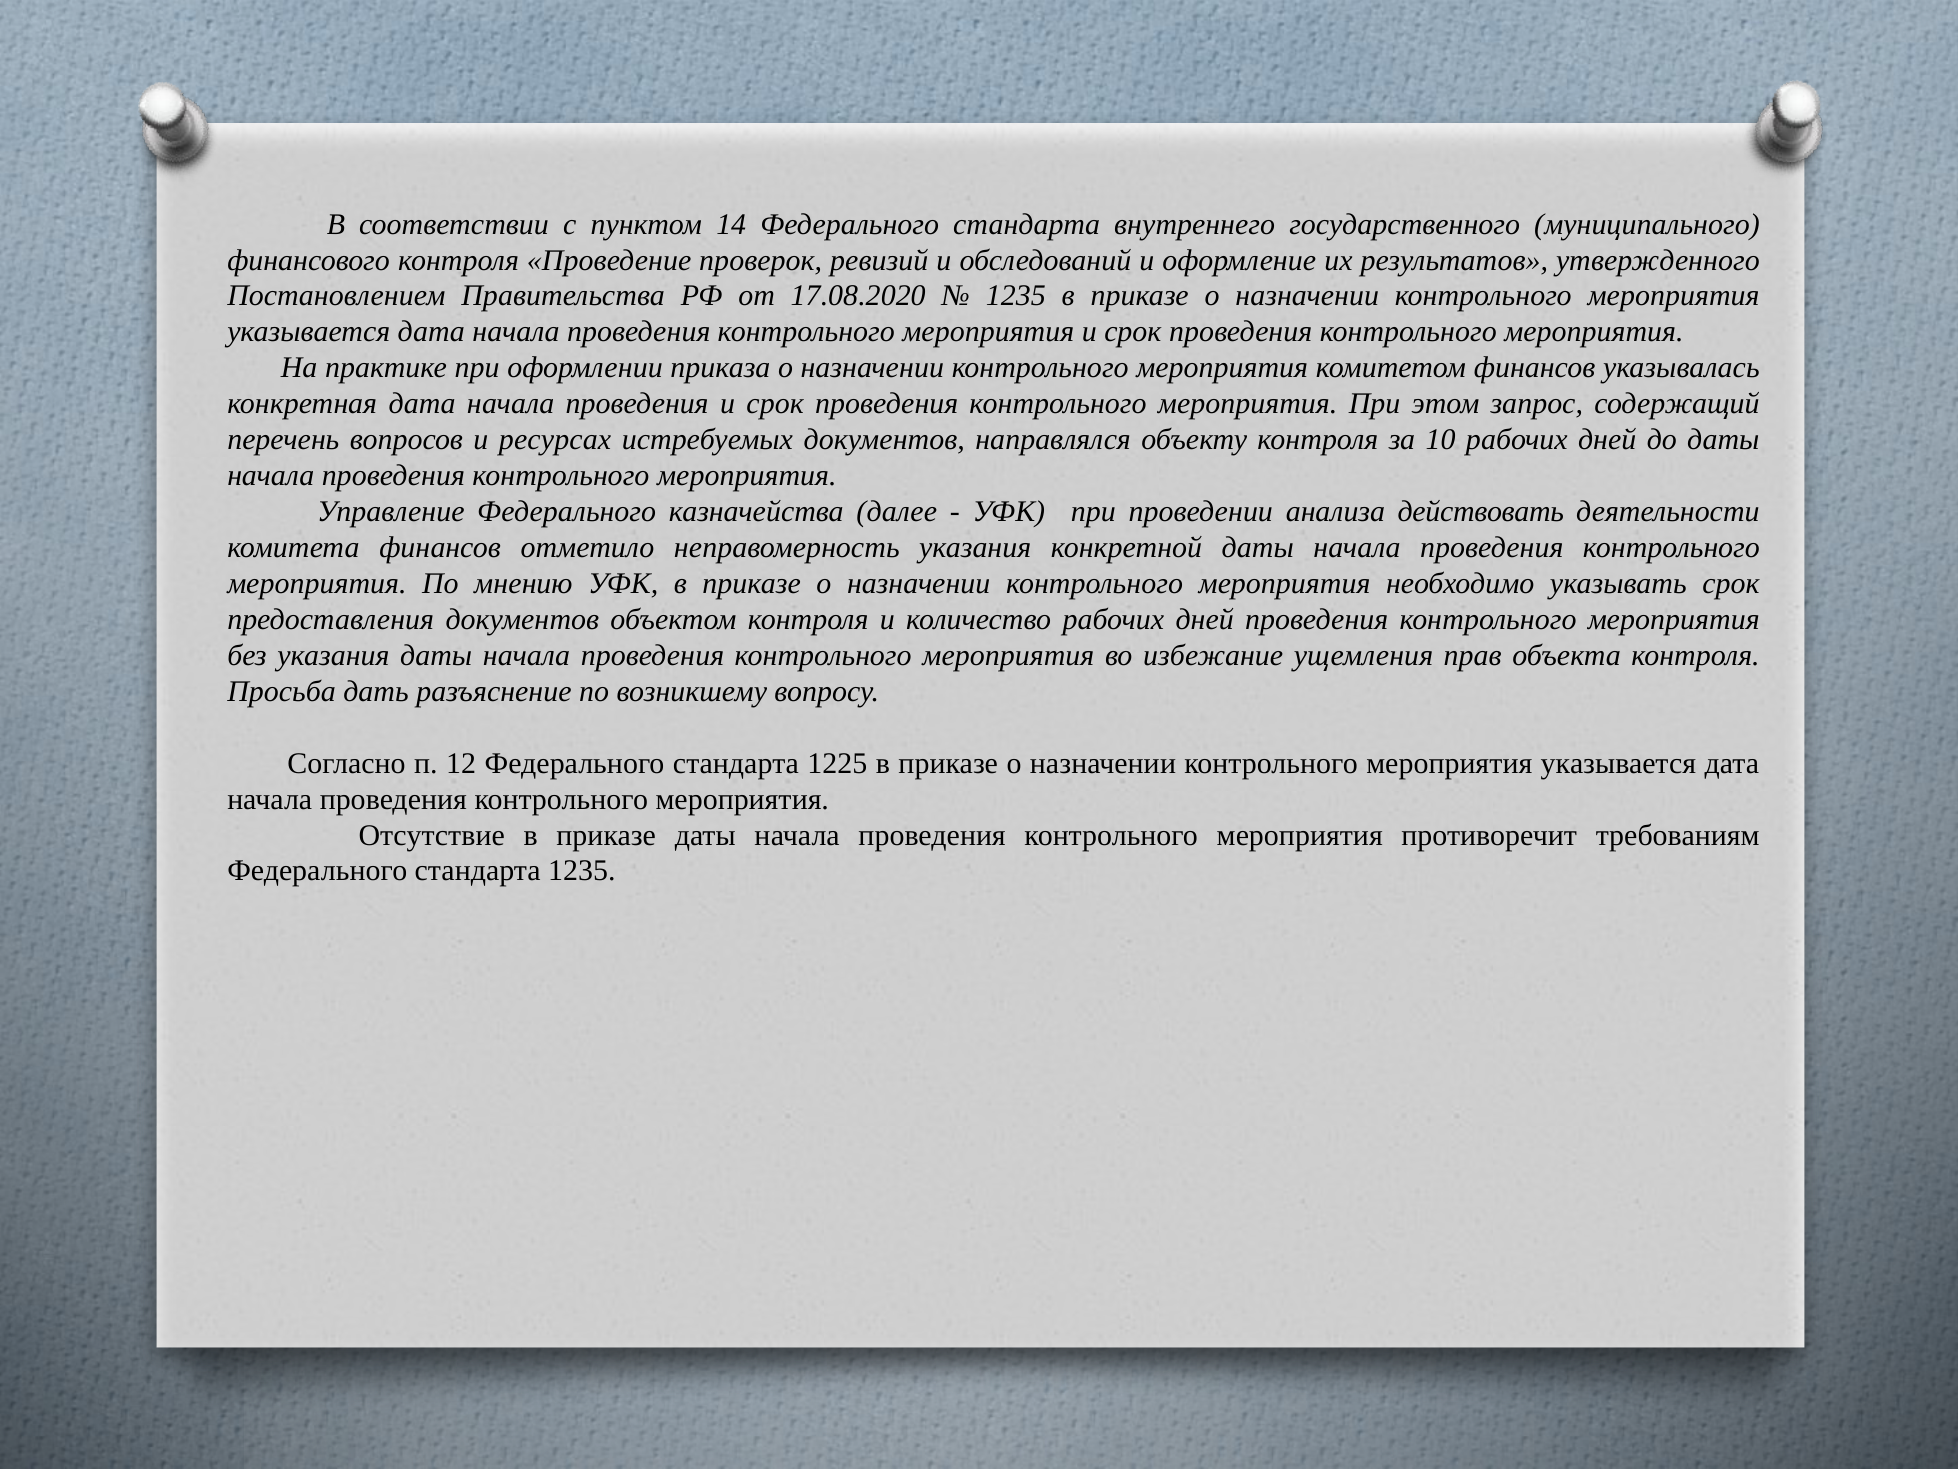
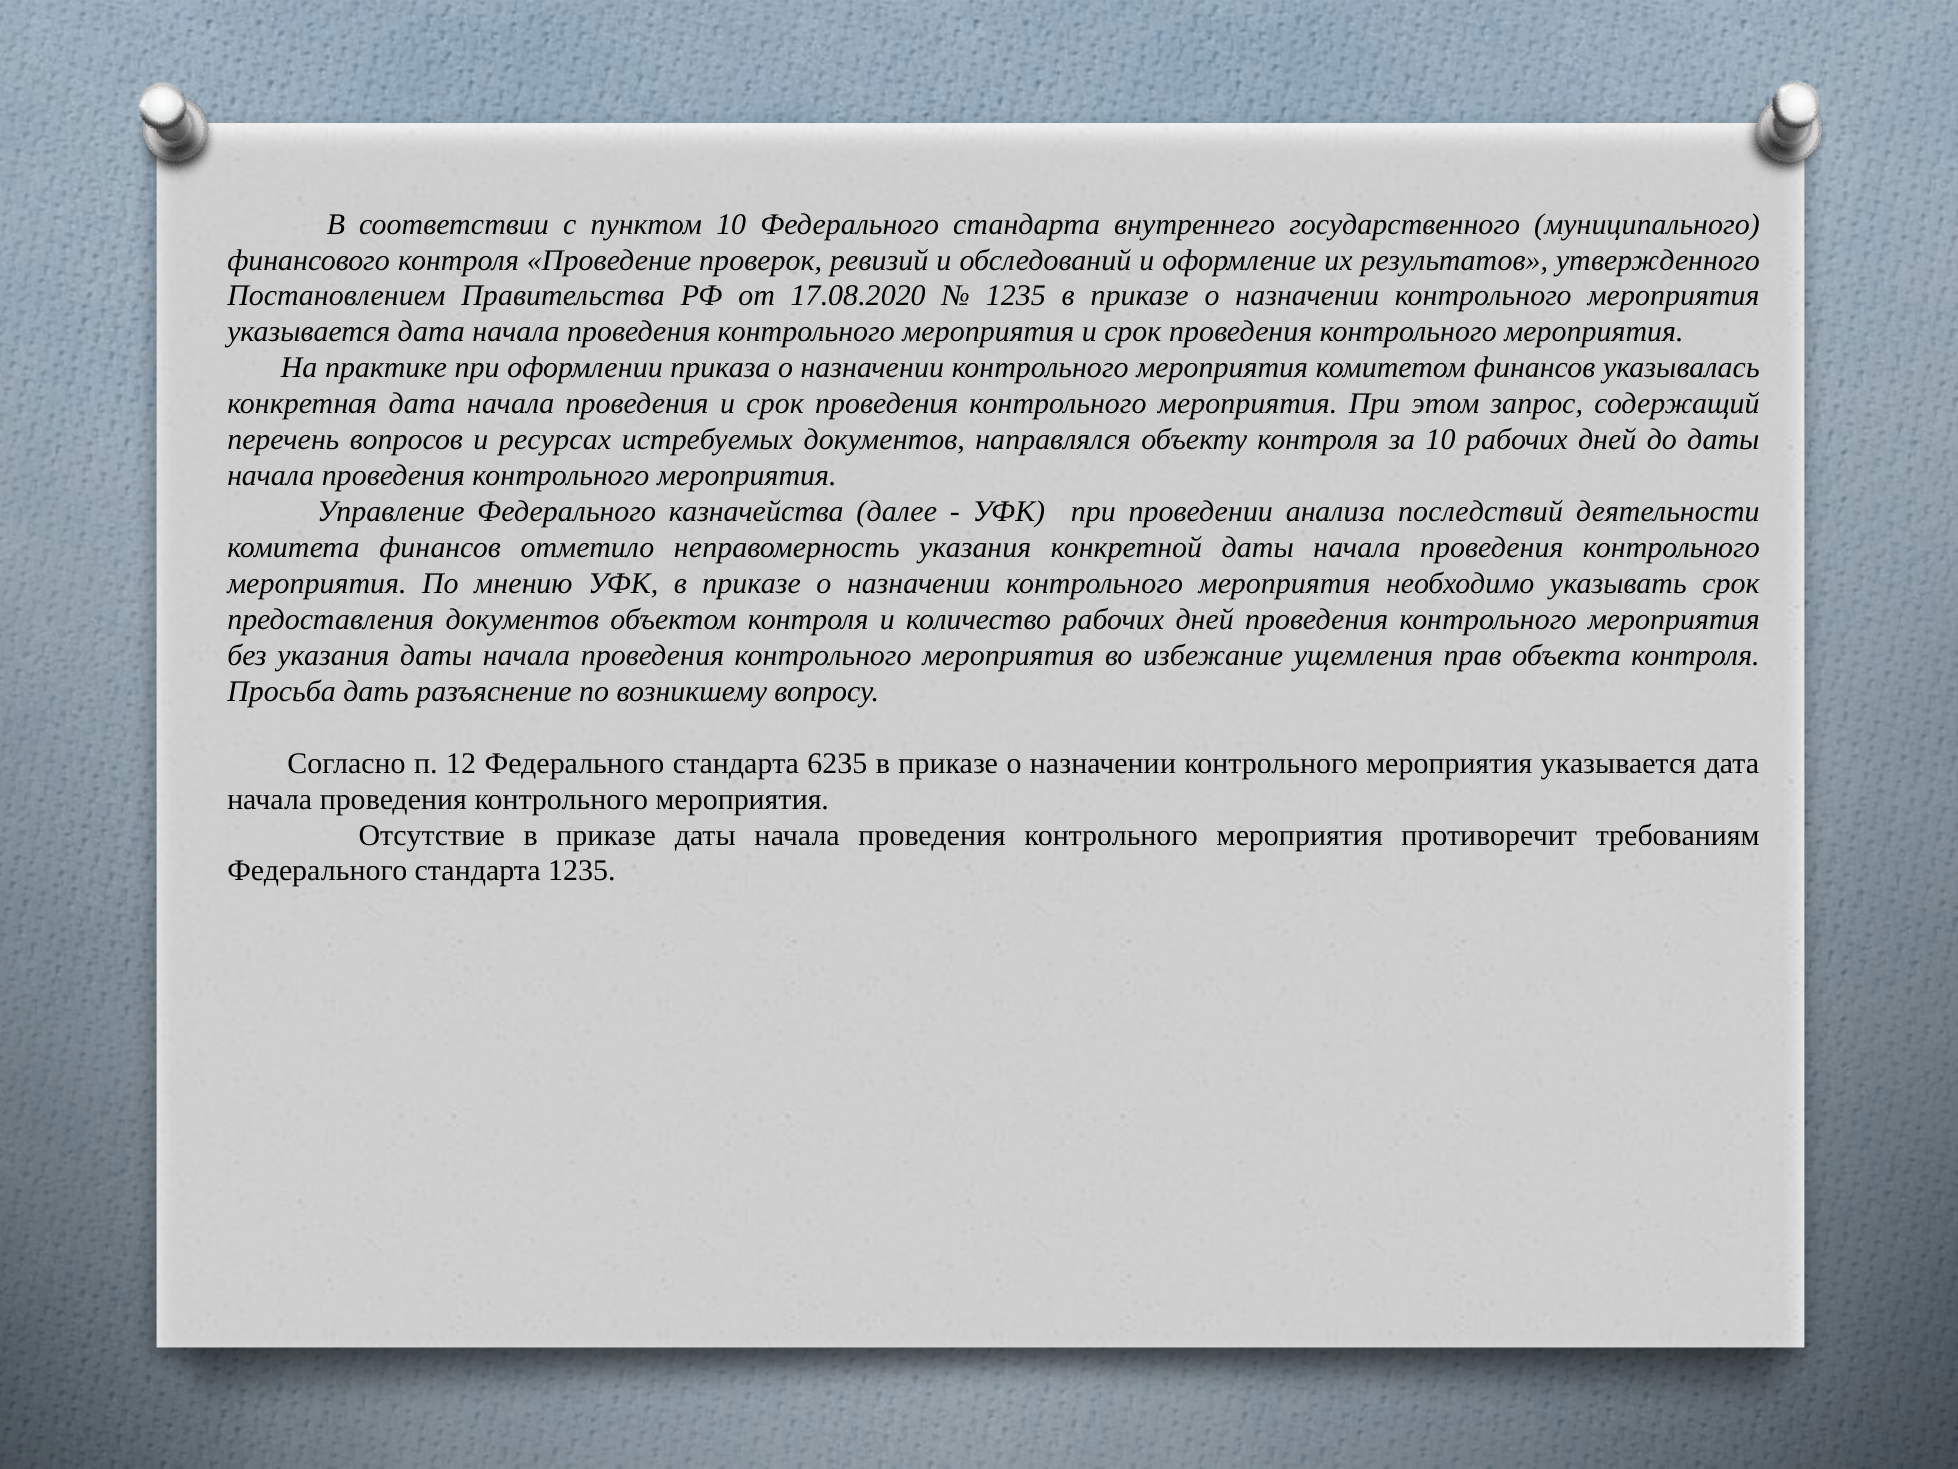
пунктом 14: 14 -> 10
действовать: действовать -> последствий
1225: 1225 -> 6235
